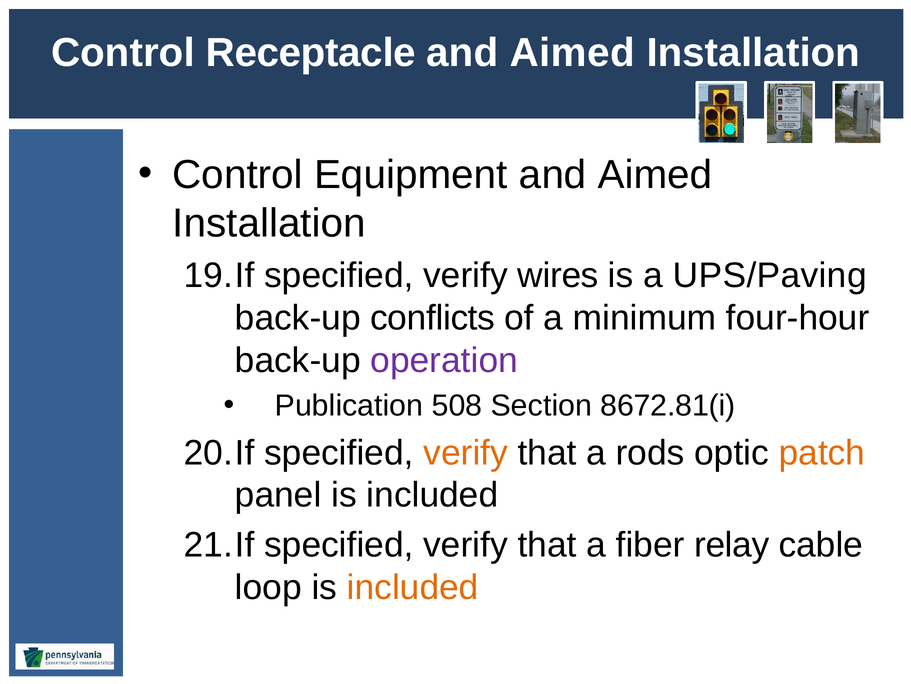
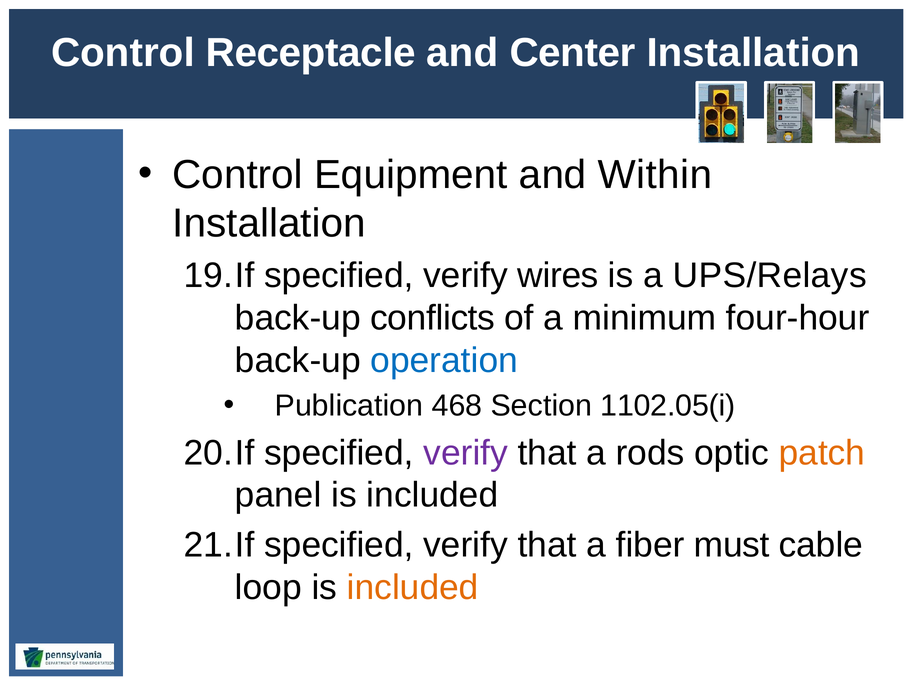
Aimed at (572, 53): Aimed -> Center
Equipment and Aimed: Aimed -> Within
UPS/Paving: UPS/Paving -> UPS/Relays
operation colour: purple -> blue
508: 508 -> 468
8672.81(i: 8672.81(i -> 1102.05(i
verify at (466, 452) colour: orange -> purple
relay: relay -> must
